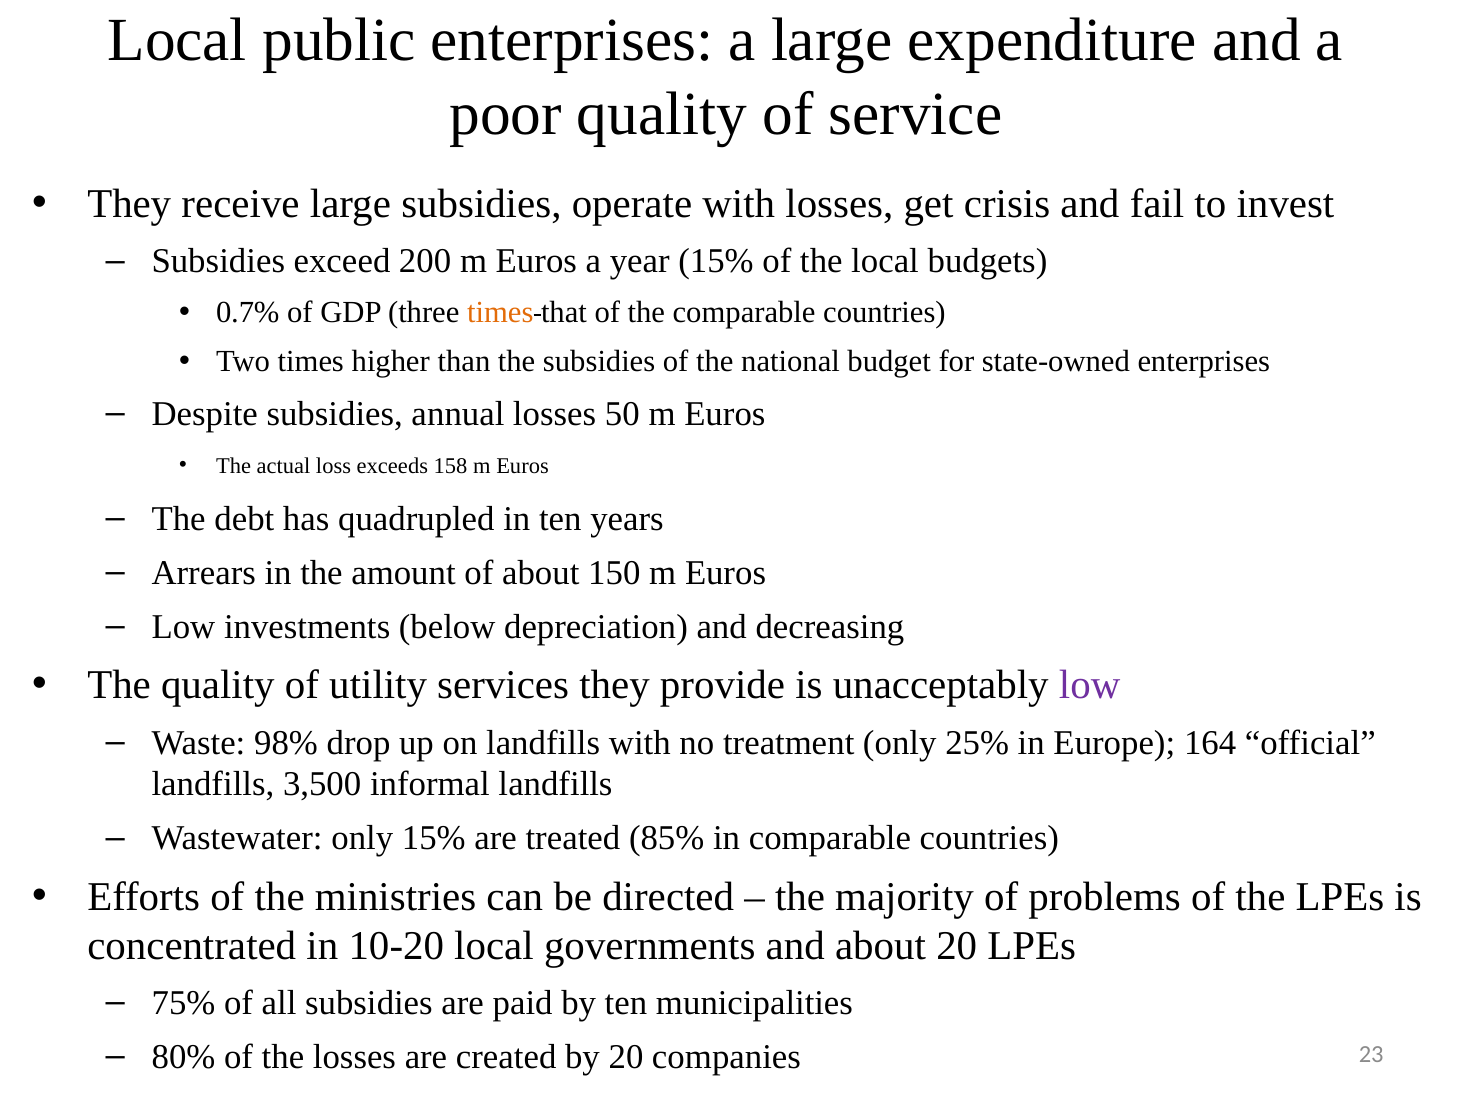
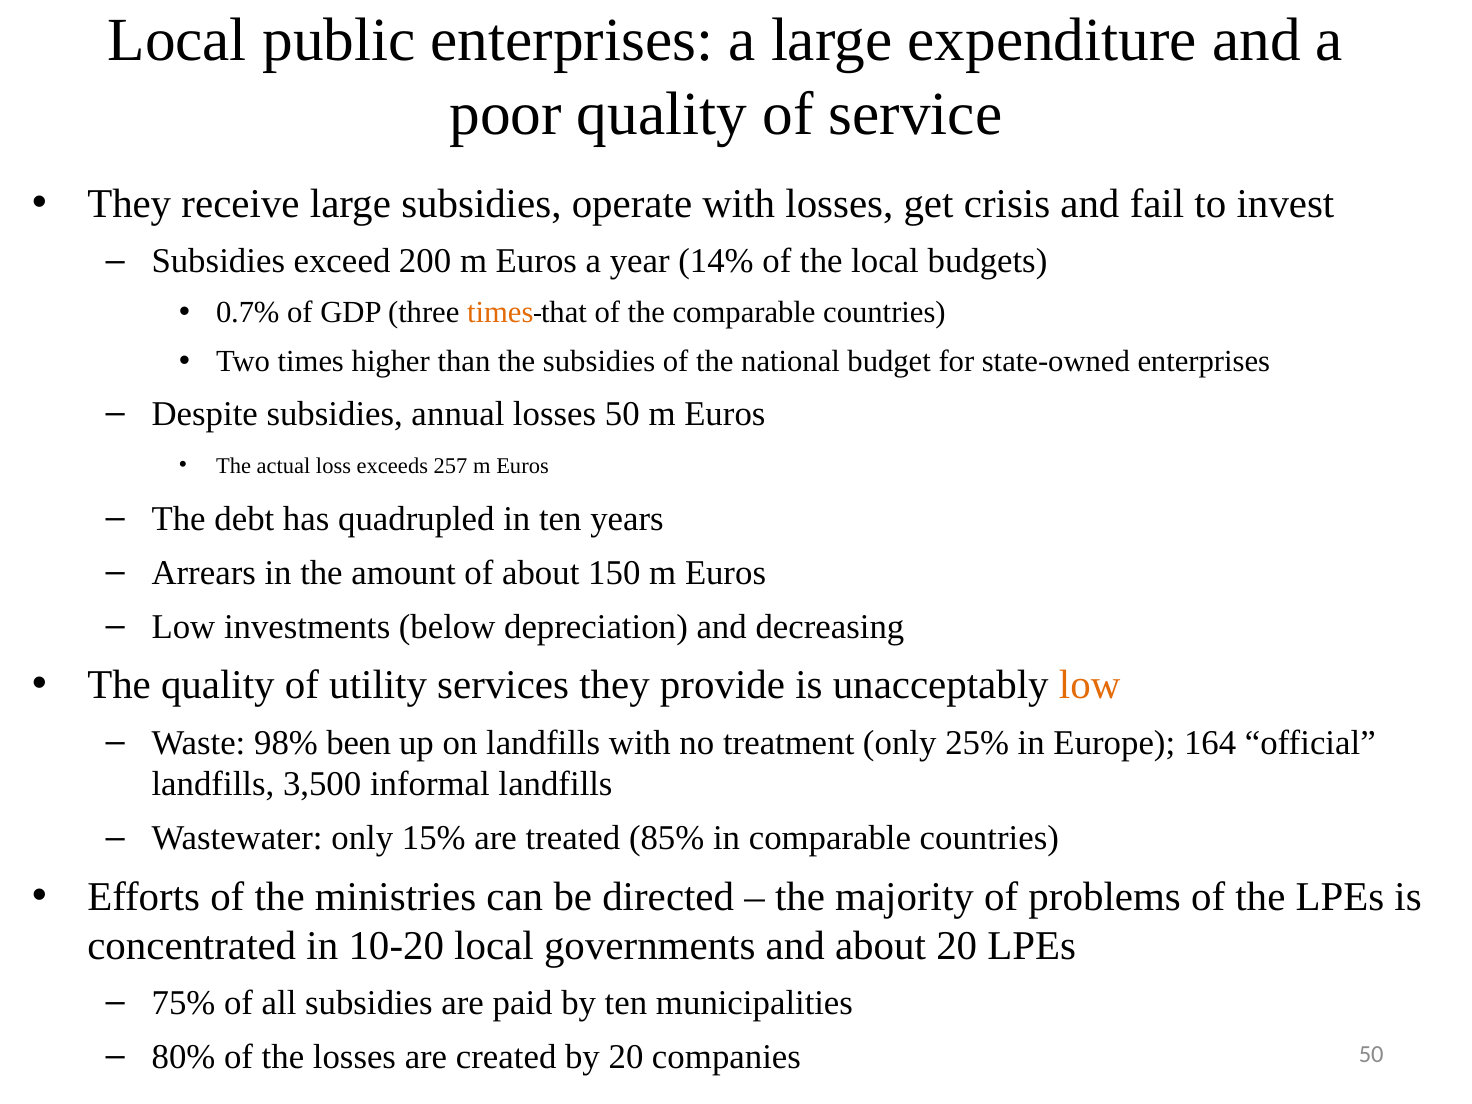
year 15%: 15% -> 14%
158: 158 -> 257
low at (1090, 685) colour: purple -> orange
drop: drop -> been
companies 23: 23 -> 50
